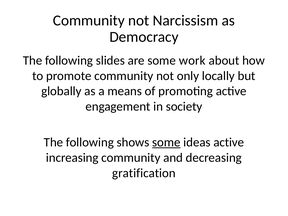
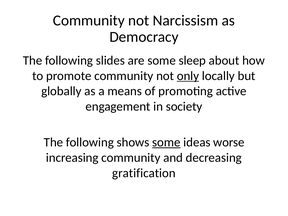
work: work -> sleep
only underline: none -> present
ideas active: active -> worse
